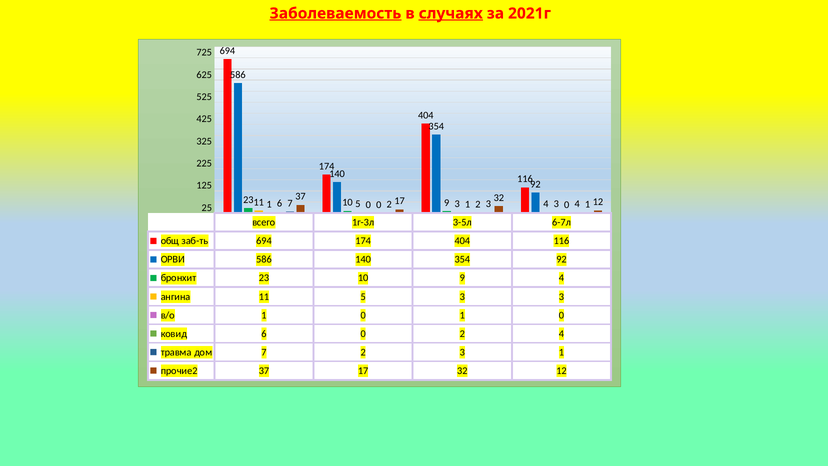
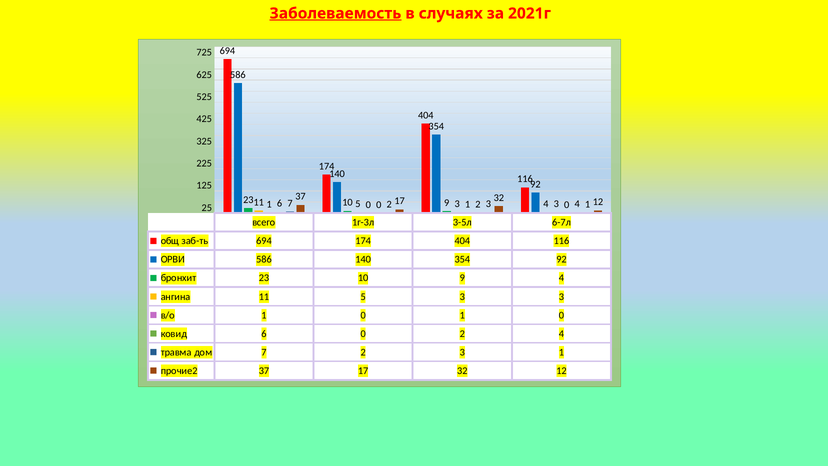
случаях underline: present -> none
